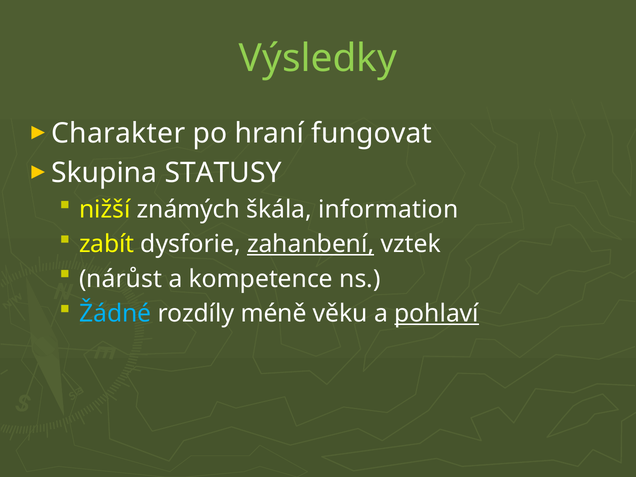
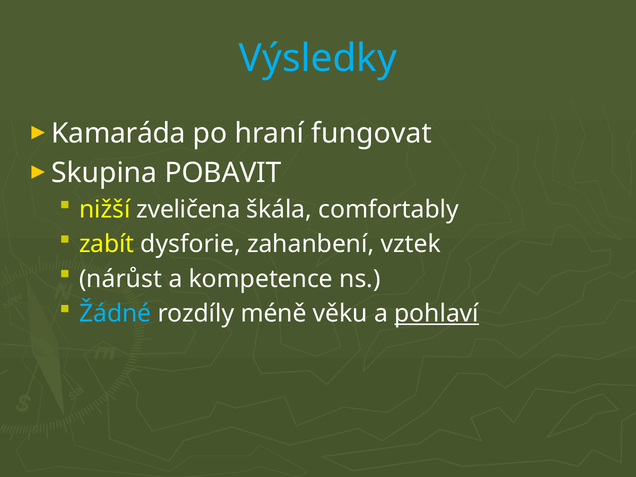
Výsledky colour: light green -> light blue
Charakter: Charakter -> Kamaráda
STATUSY: STATUSY -> POBAVIT
známých: známých -> zveličena
information: information -> comfortably
zahanbení underline: present -> none
